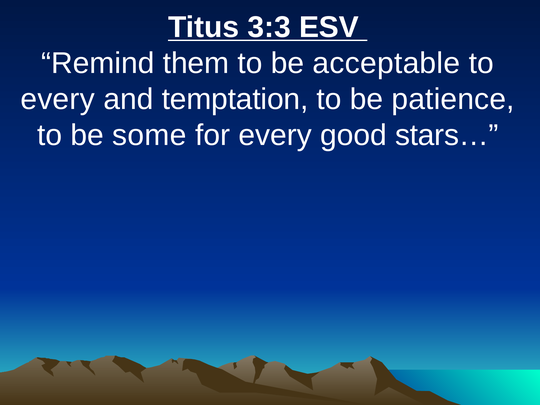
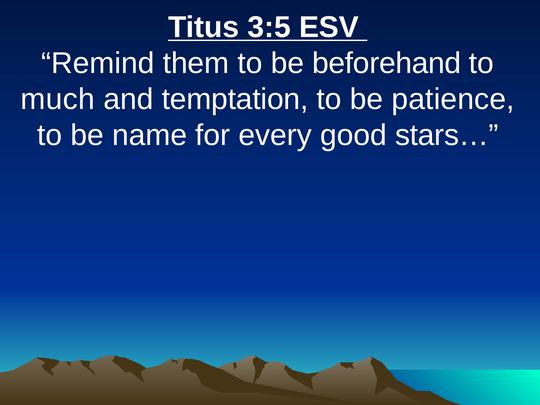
3:3: 3:3 -> 3:5
acceptable: acceptable -> beforehand
every at (58, 99): every -> much
some: some -> name
